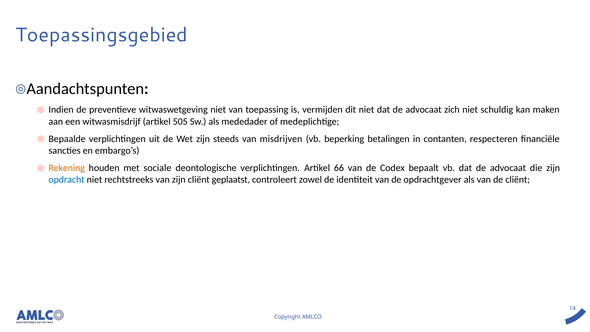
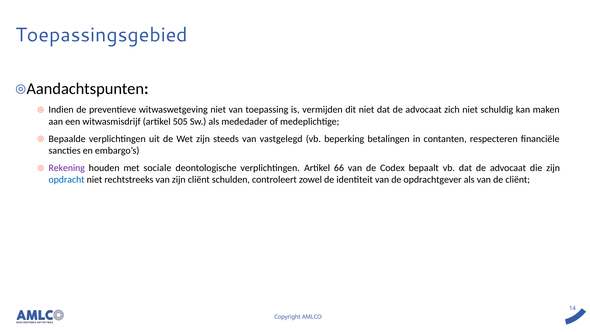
misdrijven: misdrijven -> vastgelegd
Rekening colour: orange -> purple
geplaatst: geplaatst -> schulden
